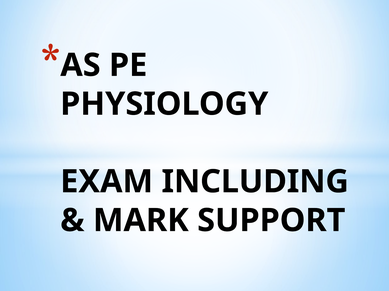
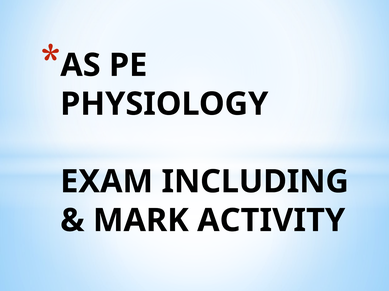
SUPPORT: SUPPORT -> ACTIVITY
